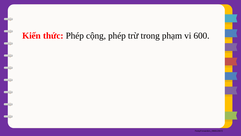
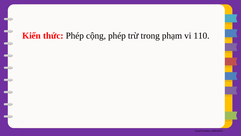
600: 600 -> 110
